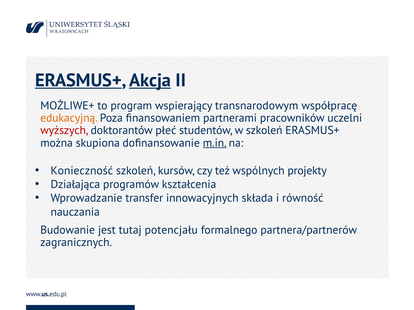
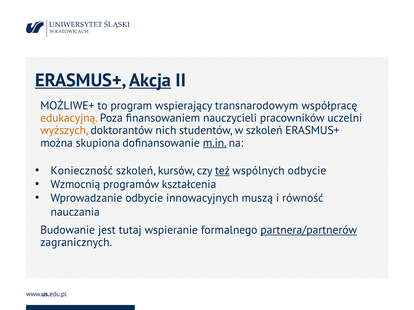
partnerami: partnerami -> nauczycieli
wyższych colour: red -> orange
płeć: płeć -> nich
też underline: none -> present
wspólnych projekty: projekty -> odbycie
Działająca: Działająca -> Wzmocnią
Wprowadzanie transfer: transfer -> odbycie
składa: składa -> muszą
potencjału: potencjału -> wspieranie
partnera/partnerów underline: none -> present
